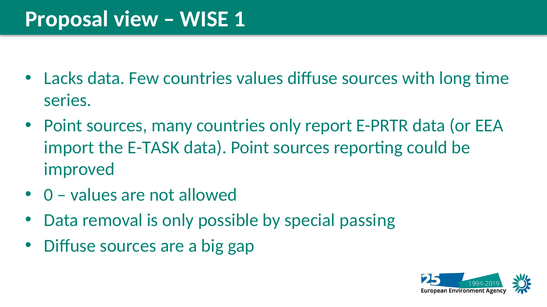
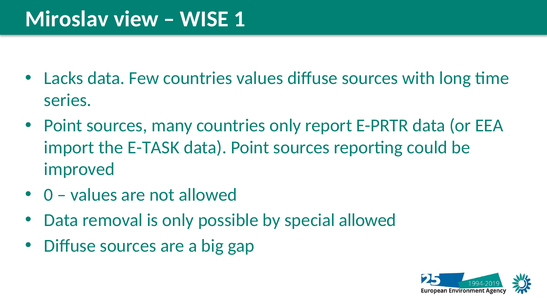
Proposal: Proposal -> Miroslav
special passing: passing -> allowed
